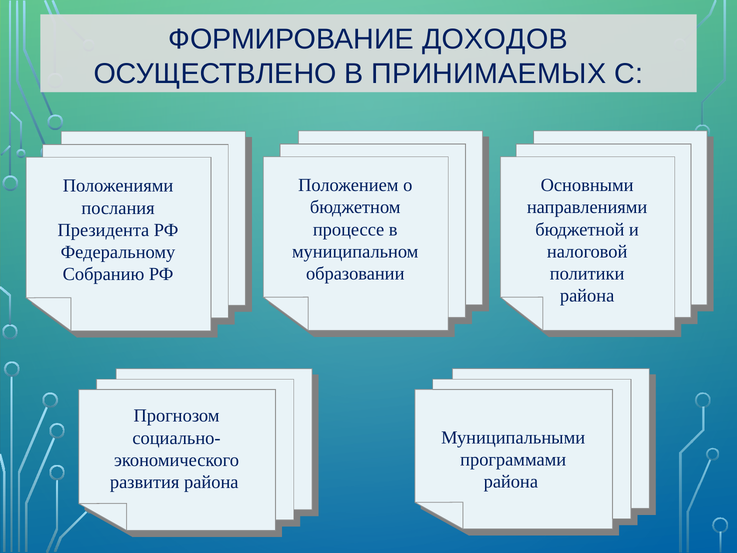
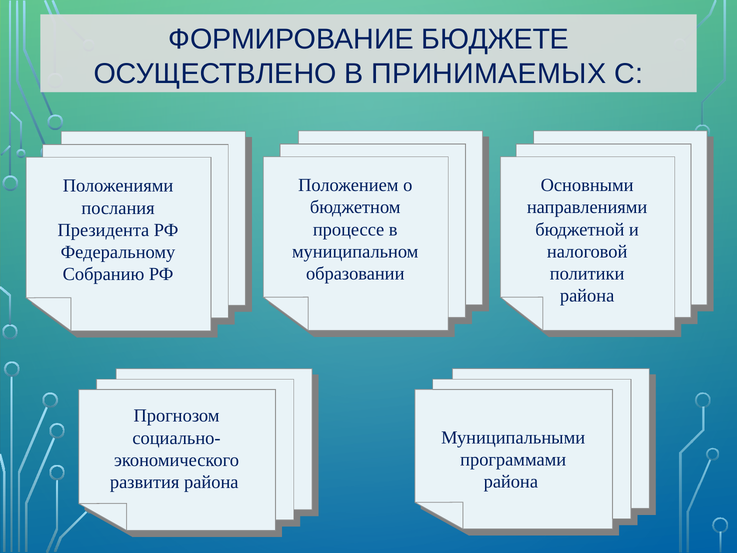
ДОХОДОВ: ДОХОДОВ -> БЮДЖЕТЕ
